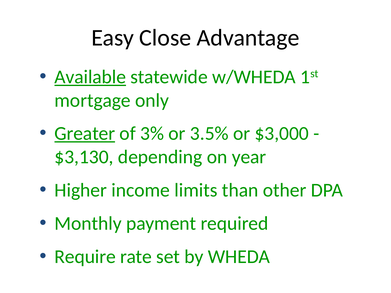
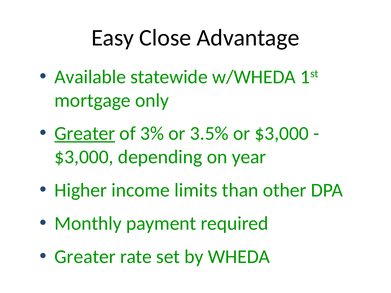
Available underline: present -> none
$3,130 at (84, 157): $3,130 -> $3,000
Require at (85, 257): Require -> Greater
